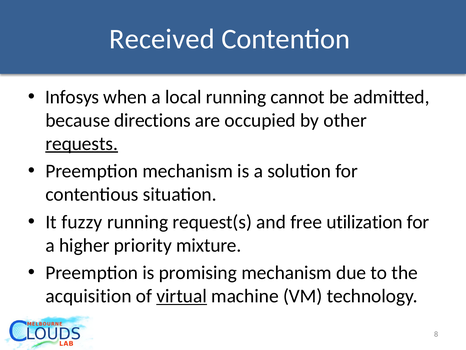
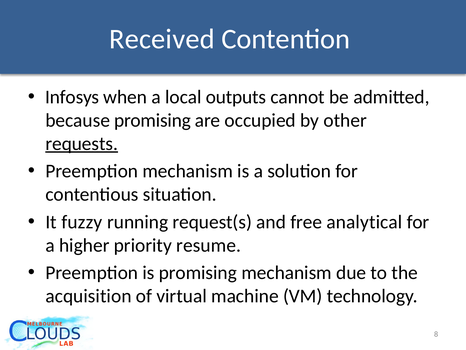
local running: running -> outputs
because directions: directions -> promising
utilization: utilization -> analytical
mixture: mixture -> resume
virtual underline: present -> none
